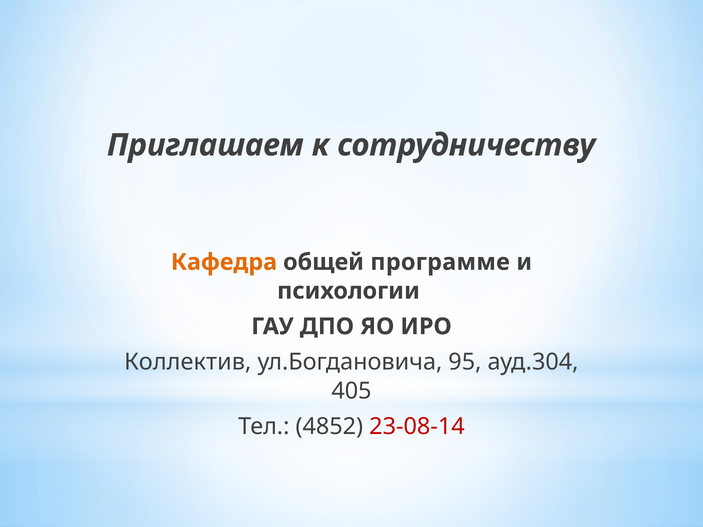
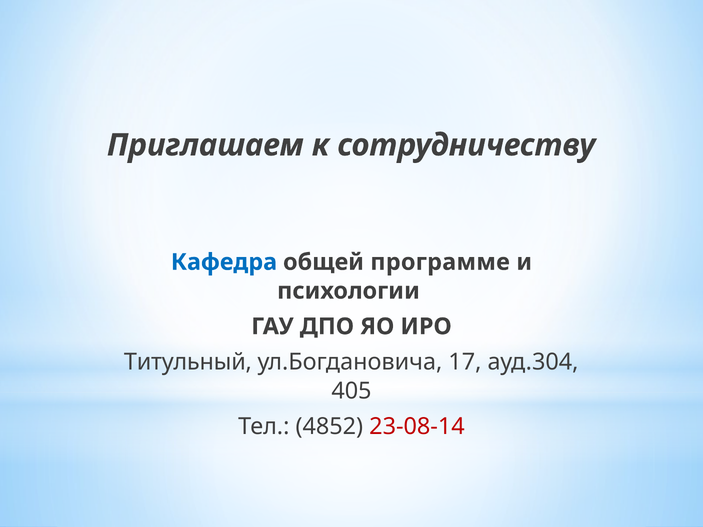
Кафедра colour: orange -> blue
Коллектив: Коллектив -> Титульный
95: 95 -> 17
